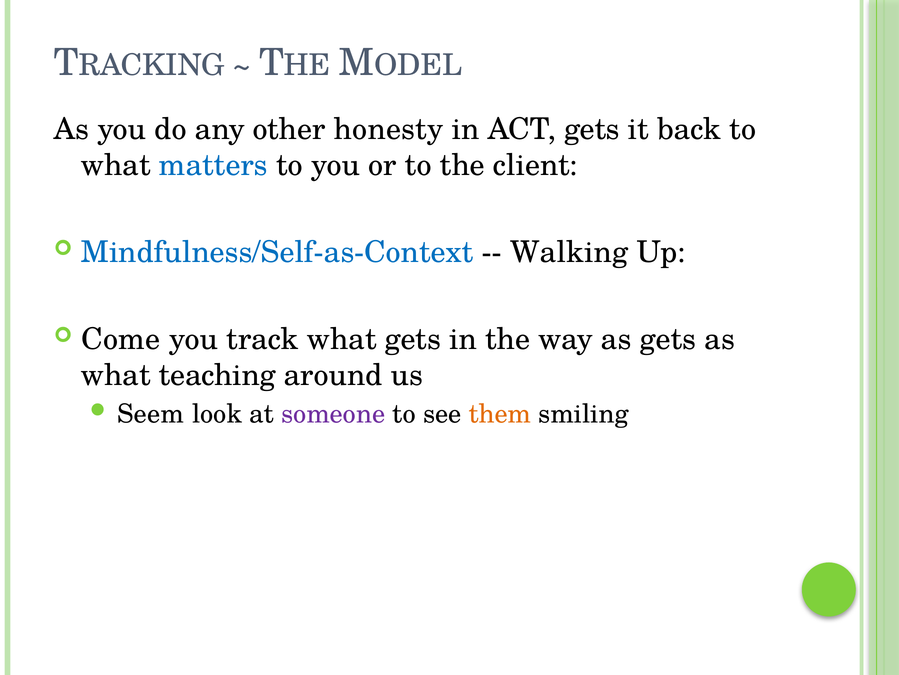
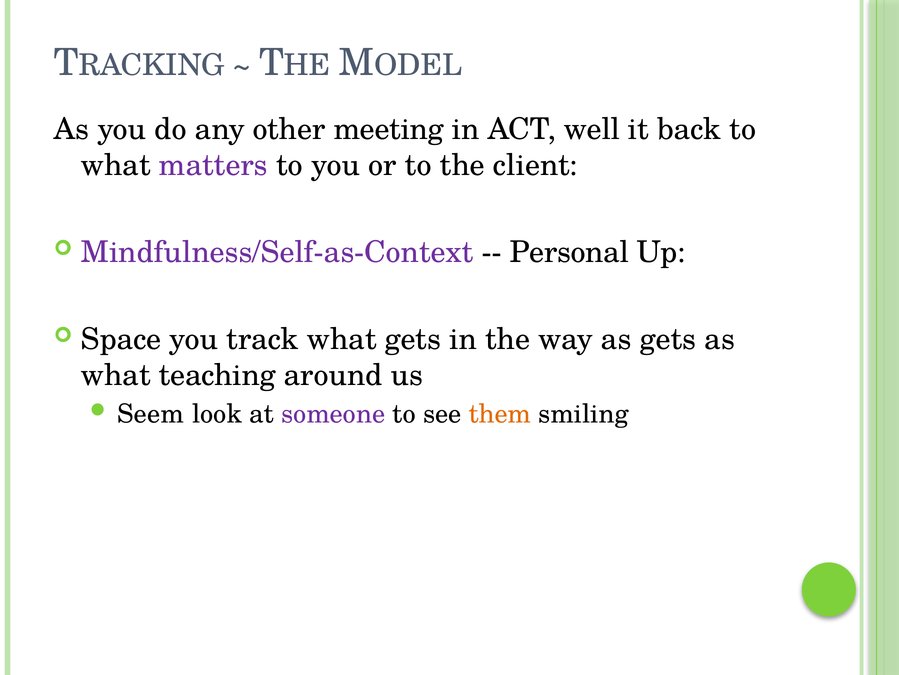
honesty: honesty -> meeting
ACT gets: gets -> well
matters colour: blue -> purple
Mindfulness/Self-as-Context colour: blue -> purple
Walking: Walking -> Personal
Come: Come -> Space
